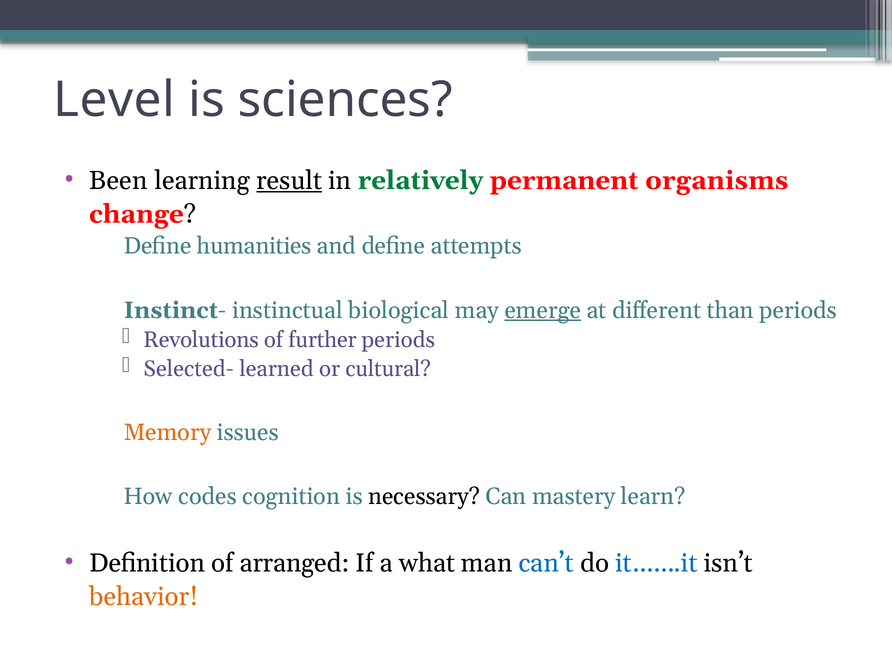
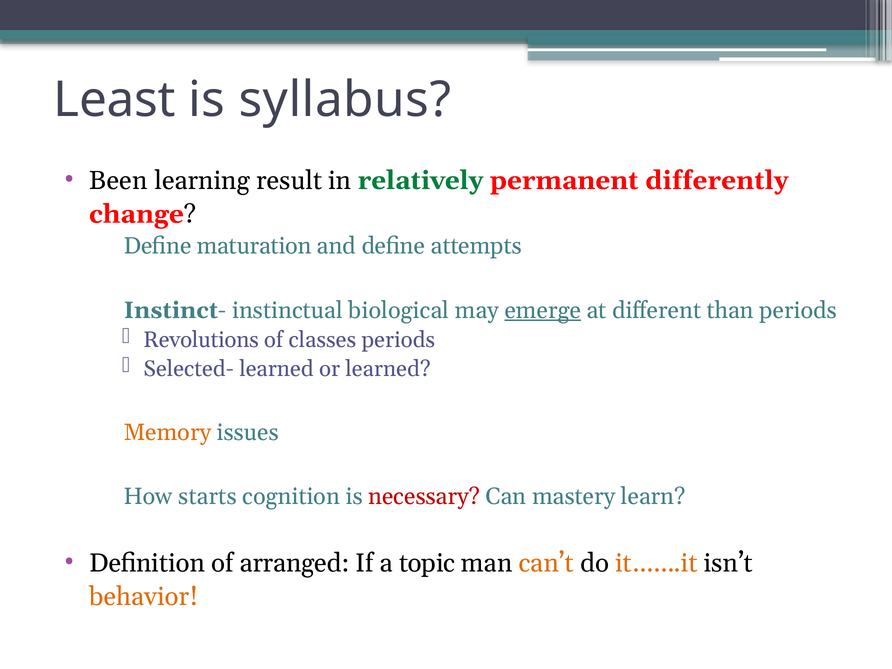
Level: Level -> Least
sciences: sciences -> syllabus
result underline: present -> none
organisms: organisms -> differently
humanities: humanities -> maturation
further: further -> classes
or cultural: cultural -> learned
codes: codes -> starts
necessary colour: black -> red
what: what -> topic
can’t colour: blue -> orange
it…….it colour: blue -> orange
